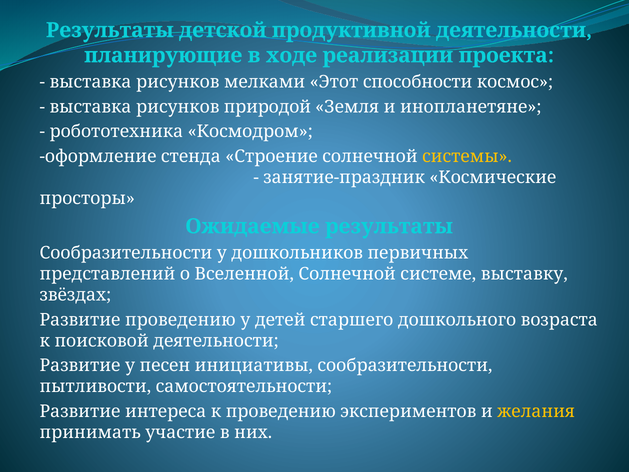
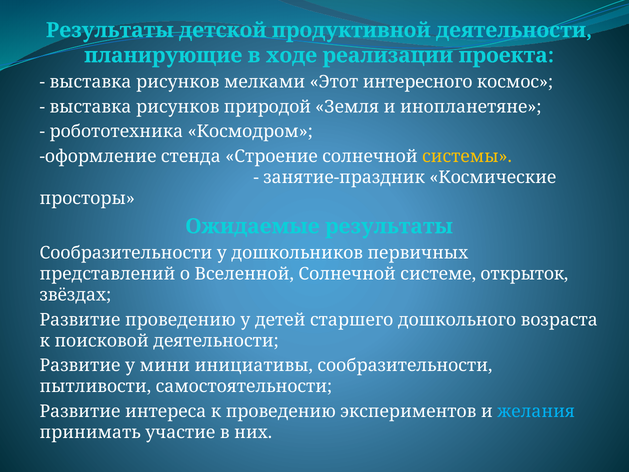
способности: способности -> интересного
выставку: выставку -> открыток
песен: песен -> мини
желания colour: yellow -> light blue
